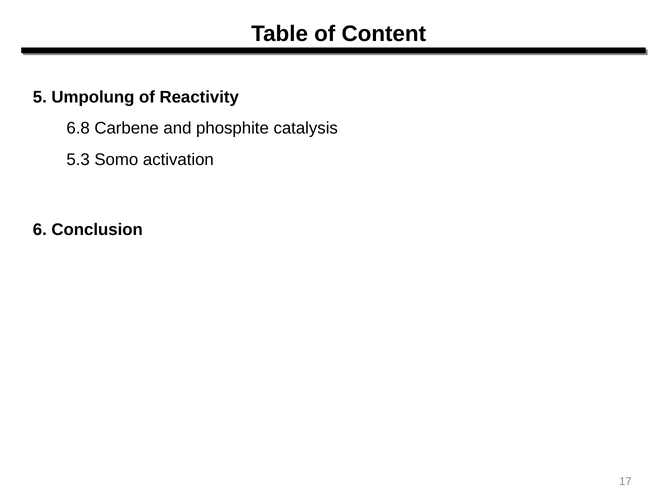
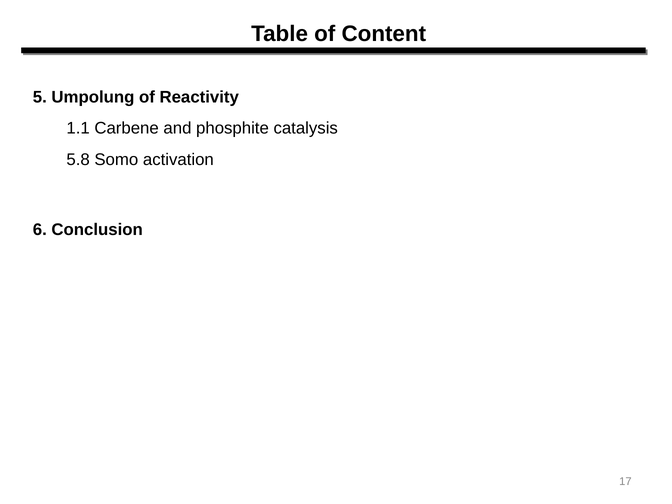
6.8: 6.8 -> 1.1
5.3: 5.3 -> 5.8
